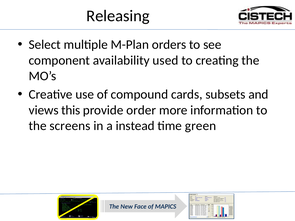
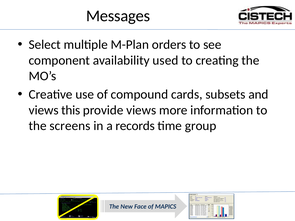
Releasing: Releasing -> Messages
provide order: order -> views
instead: instead -> records
green: green -> group
